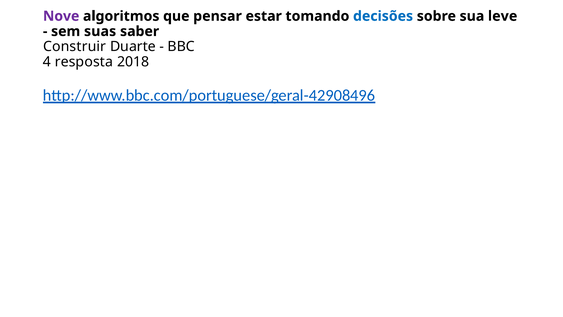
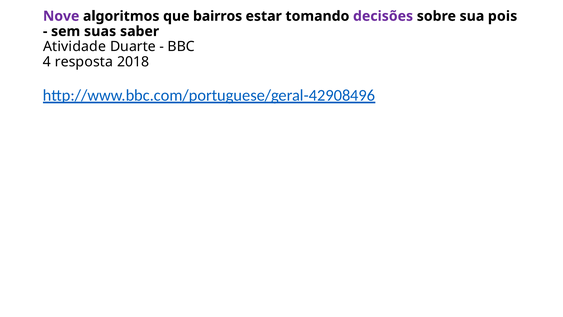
pensar: pensar -> bairros
decisões colour: blue -> purple
leve: leve -> pois
Construir: Construir -> Atividade
